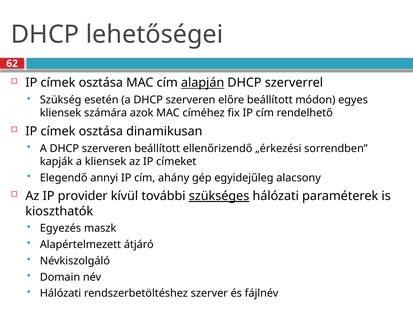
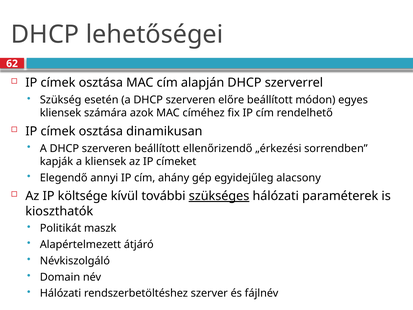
alapján underline: present -> none
provider: provider -> költsége
Egyezés: Egyezés -> Politikát
